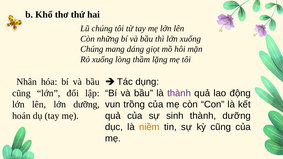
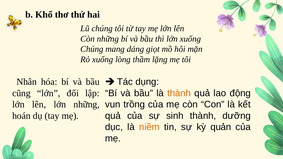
thành at (179, 93) colour: purple -> orange
lớn dưỡng: dưỡng -> những
kỳ cũng: cũng -> quản
